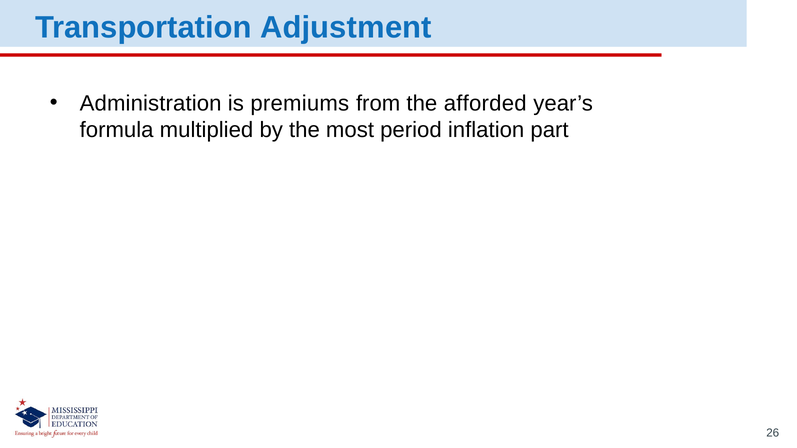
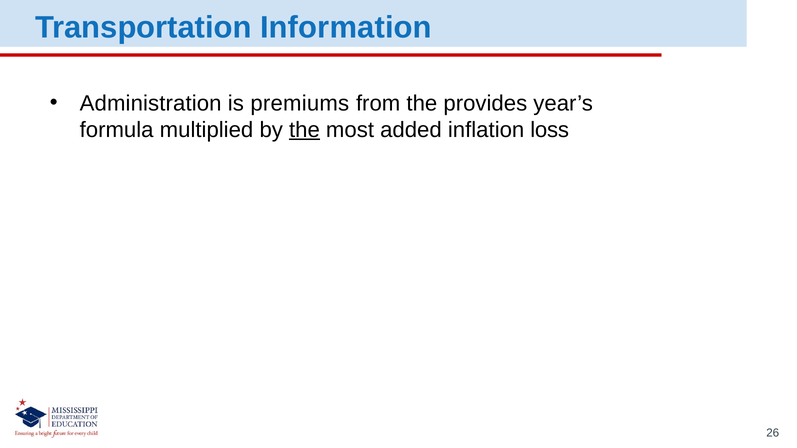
Adjustment: Adjustment -> Information
afforded: afforded -> provides
the at (304, 130) underline: none -> present
period: period -> added
part: part -> loss
